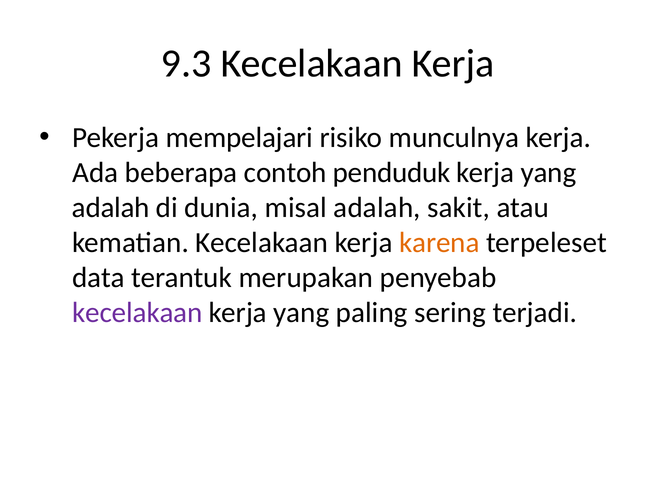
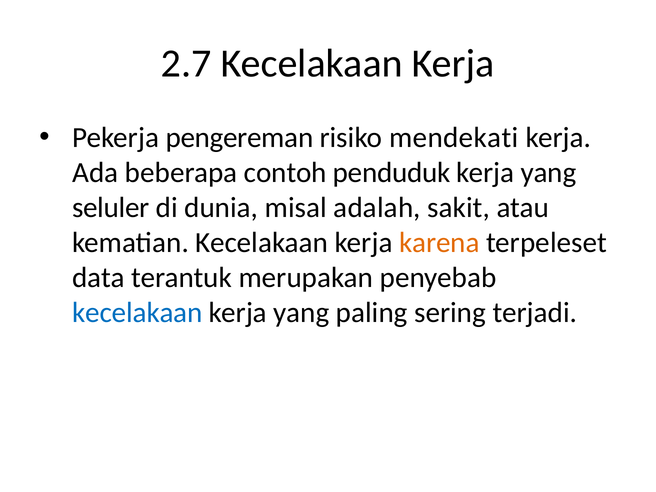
9.3: 9.3 -> 2.7
mempelajari: mempelajari -> pengereman
munculnya: munculnya -> mendekati
adalah at (111, 208): adalah -> seluler
kecelakaan at (137, 313) colour: purple -> blue
